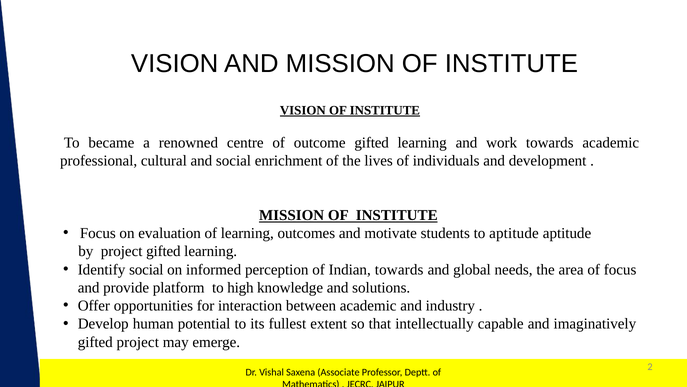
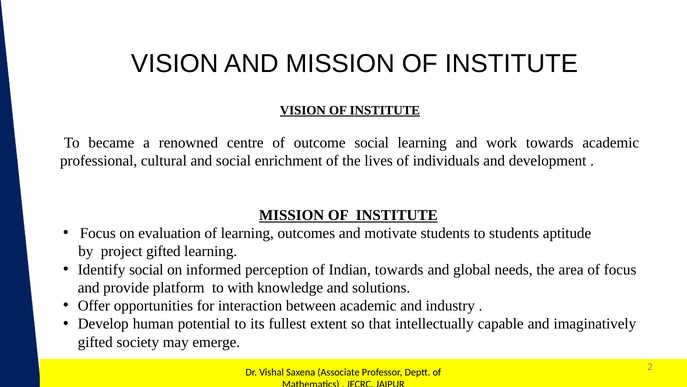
outcome gifted: gifted -> social
to aptitude: aptitude -> students
high: high -> with
gifted project: project -> society
